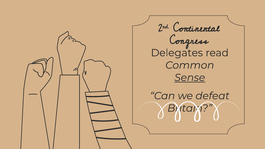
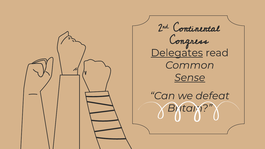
Delegates underline: none -> present
